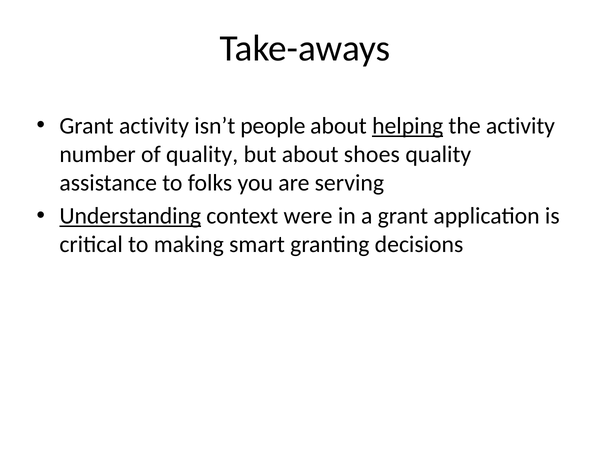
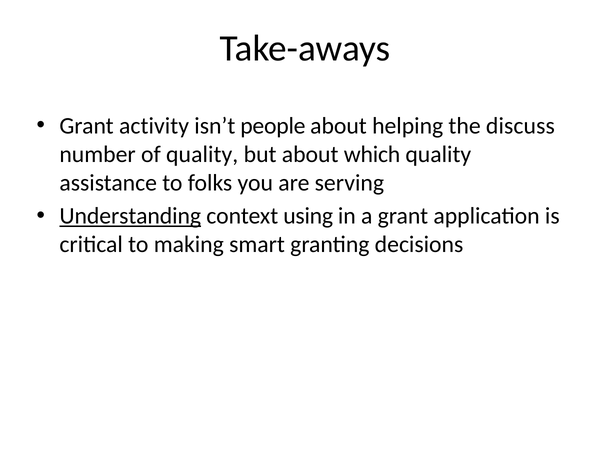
helping underline: present -> none
the activity: activity -> discuss
shoes: shoes -> which
were: were -> using
